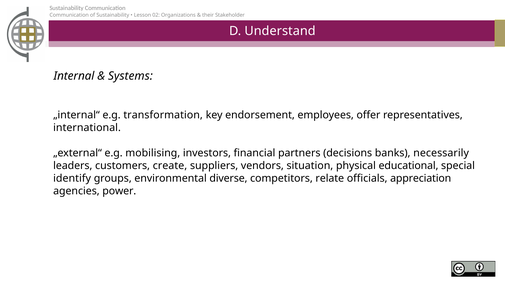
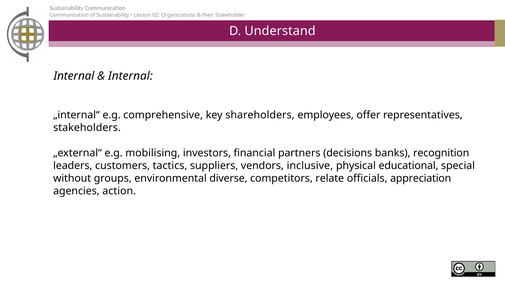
Systems at (130, 76): Systems -> Internal
transformation: transformation -> comprehensive
endorsement: endorsement -> shareholders
international: international -> stakeholders
necessarily: necessarily -> recognition
create: create -> tactics
situation: situation -> inclusive
identify: identify -> without
power: power -> action
